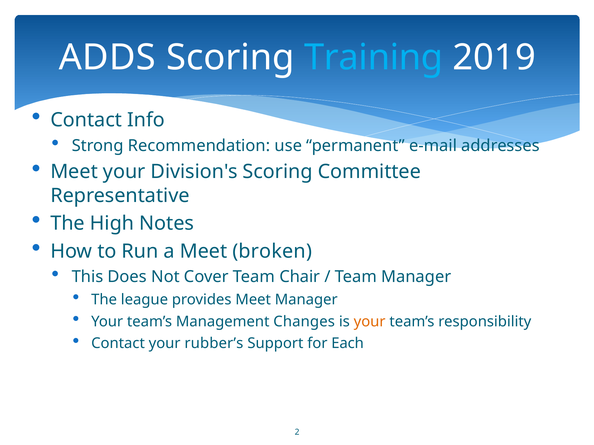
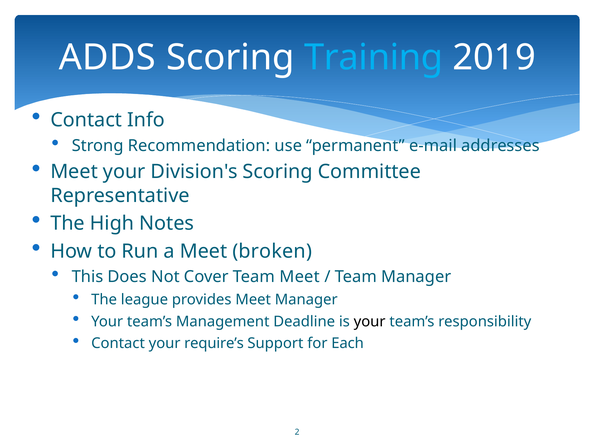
Team Chair: Chair -> Meet
Changes: Changes -> Deadline
your at (370, 322) colour: orange -> black
rubber’s: rubber’s -> require’s
